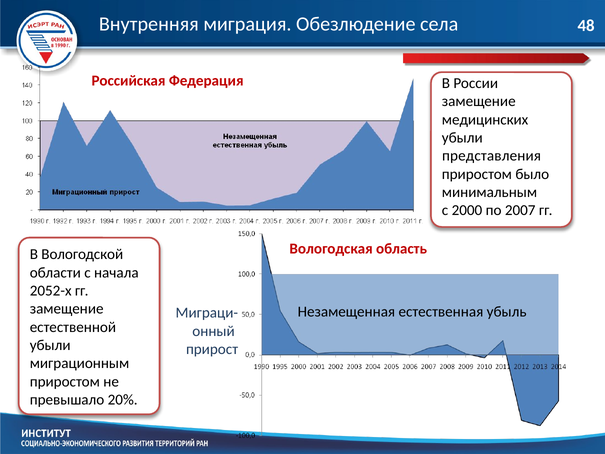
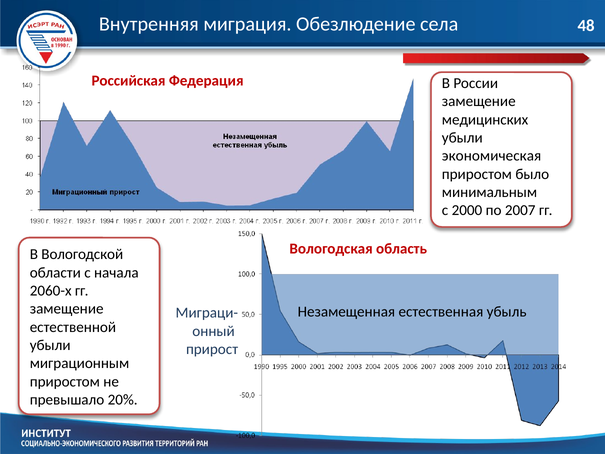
представления: представления -> экономическая
2052-х: 2052-х -> 2060-х
